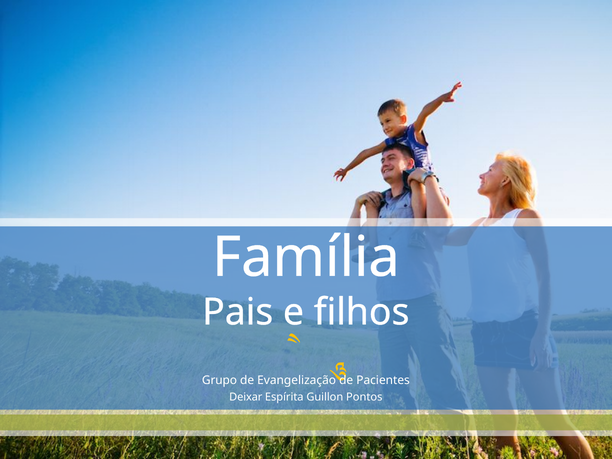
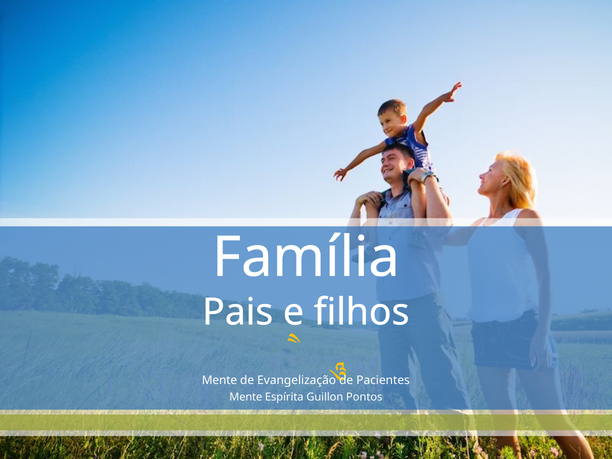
Grupo at (219, 380): Grupo -> Mente
Deixar at (246, 397): Deixar -> Mente
